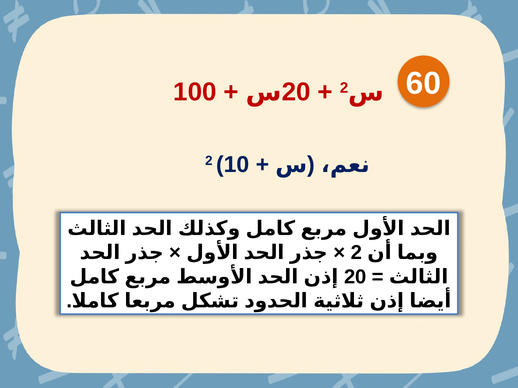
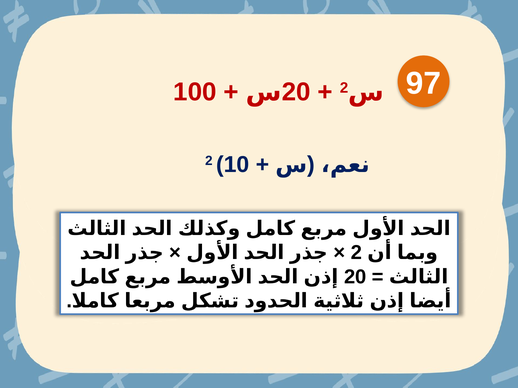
60: 60 -> 97
